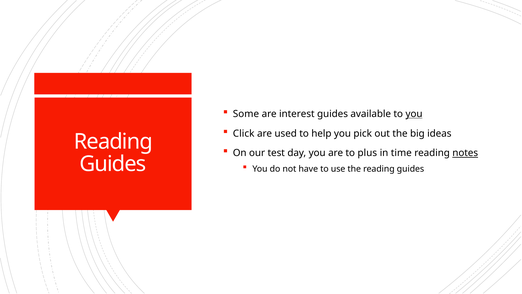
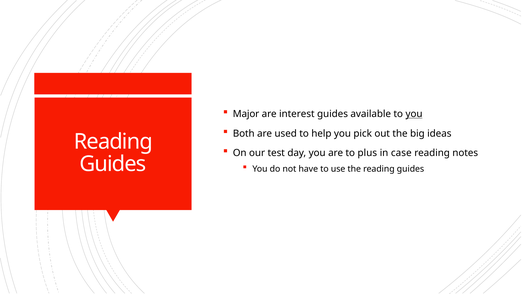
Some: Some -> Major
Click: Click -> Both
time: time -> case
notes underline: present -> none
